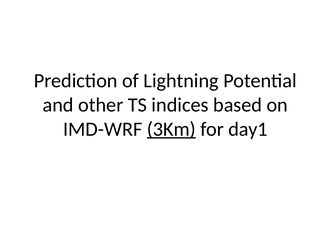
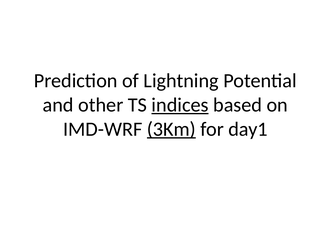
indices underline: none -> present
